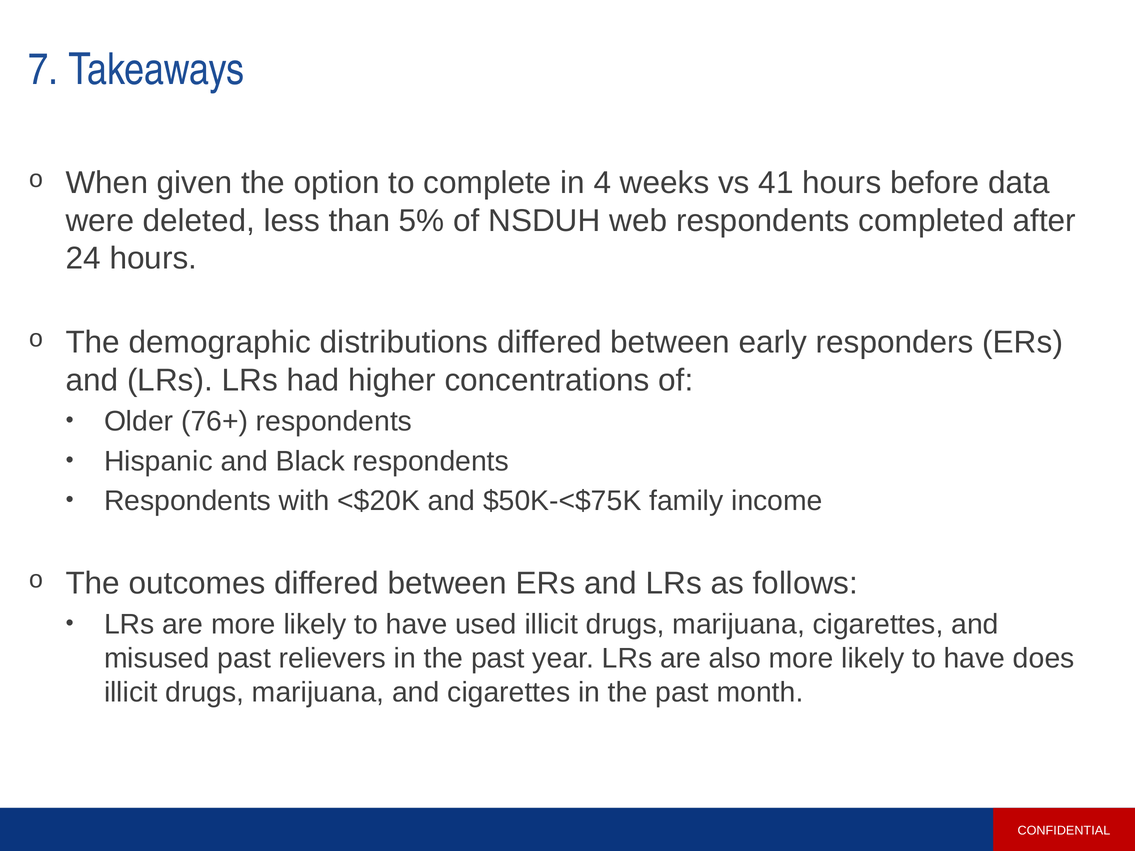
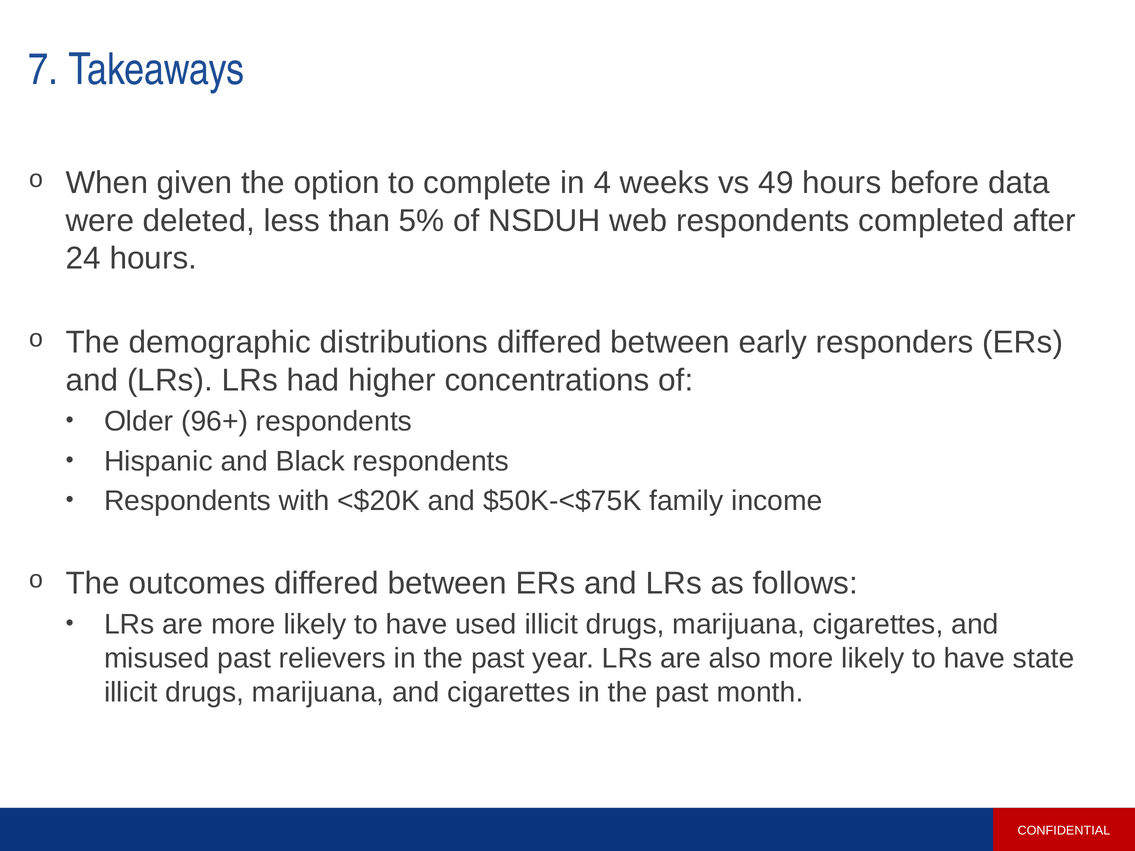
41: 41 -> 49
76+: 76+ -> 96+
does: does -> state
